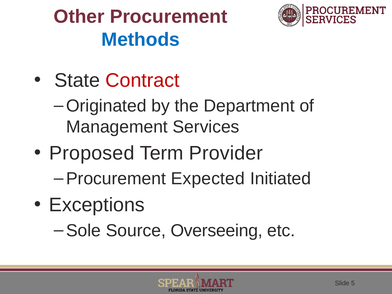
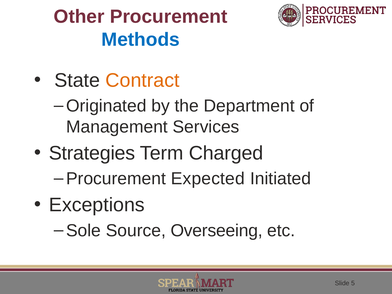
Contract colour: red -> orange
Proposed: Proposed -> Strategies
Provider: Provider -> Charged
